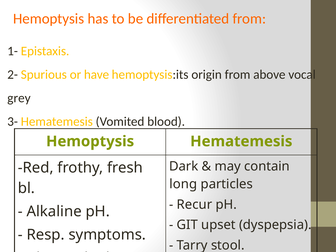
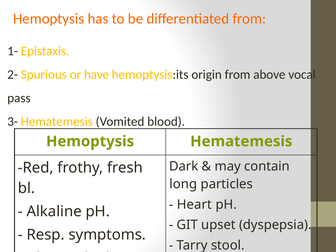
grey: grey -> pass
Recur: Recur -> Heart
